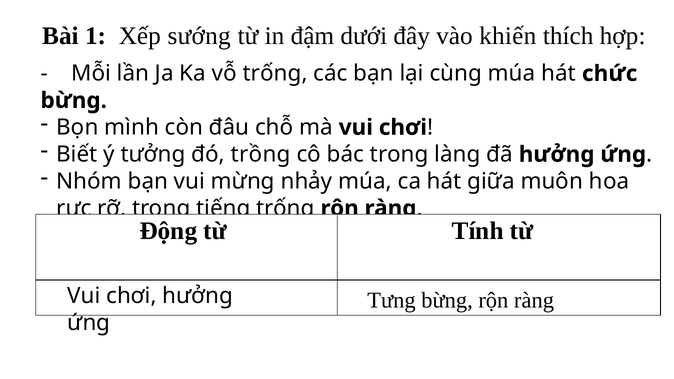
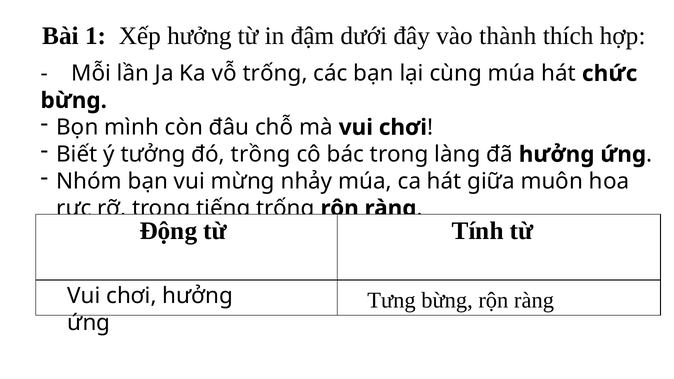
Xếp sướng: sướng -> hưởng
khiến: khiến -> thành
